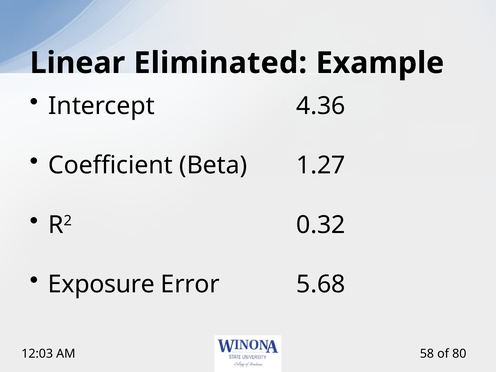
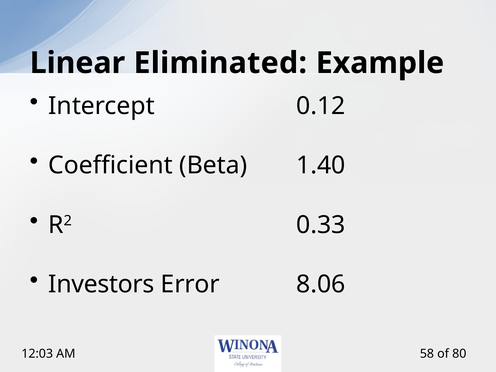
4.36: 4.36 -> 0.12
1.27: 1.27 -> 1.40
0.32: 0.32 -> 0.33
Exposure: Exposure -> Investors
5.68: 5.68 -> 8.06
